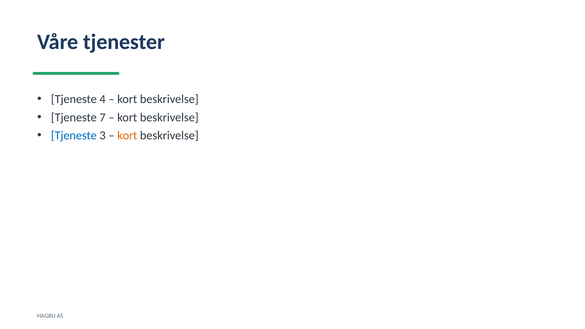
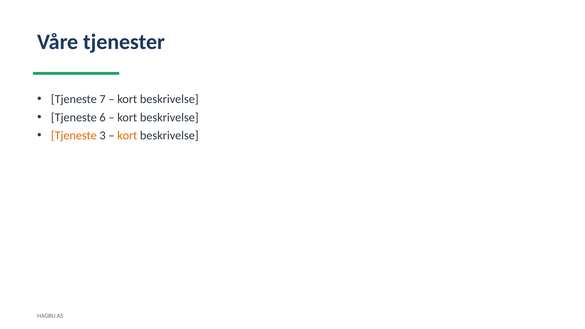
4: 4 -> 7
7: 7 -> 6
Tjeneste at (74, 136) colour: blue -> orange
